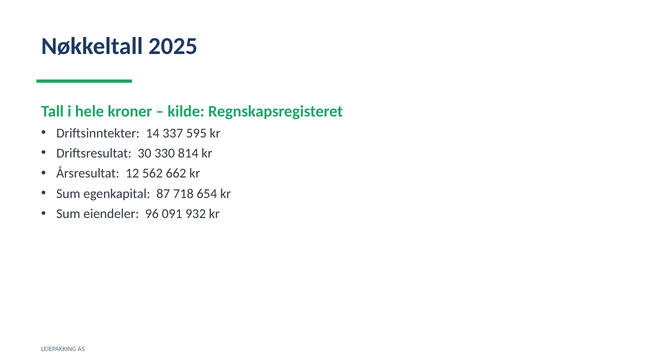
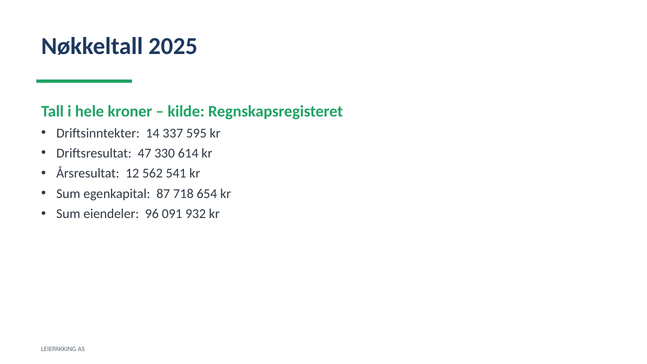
30: 30 -> 47
814: 814 -> 614
662: 662 -> 541
